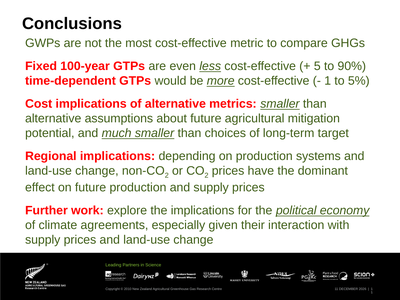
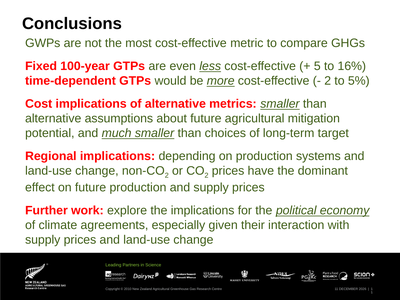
90%: 90% -> 16%
1 at (328, 81): 1 -> 2
